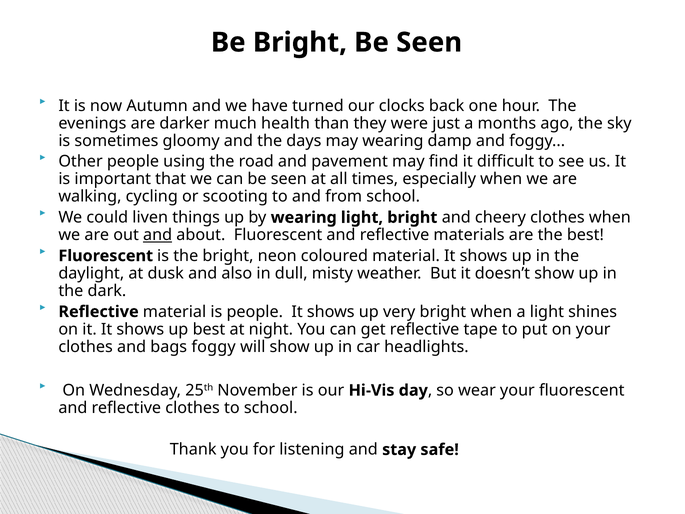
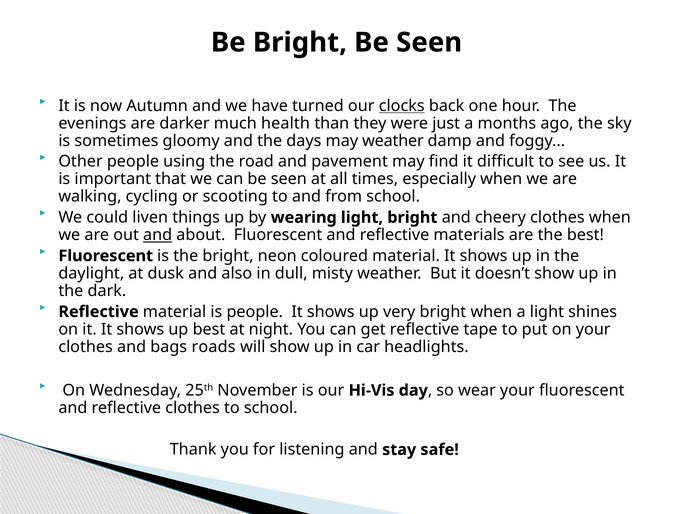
clocks underline: none -> present
may wearing: wearing -> weather
bags foggy: foggy -> roads
